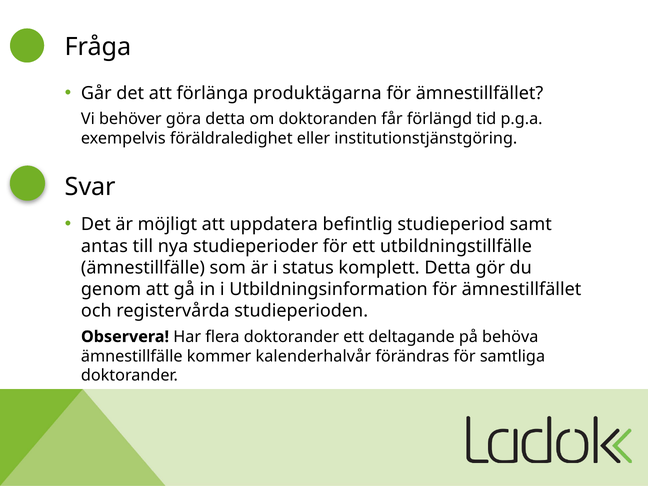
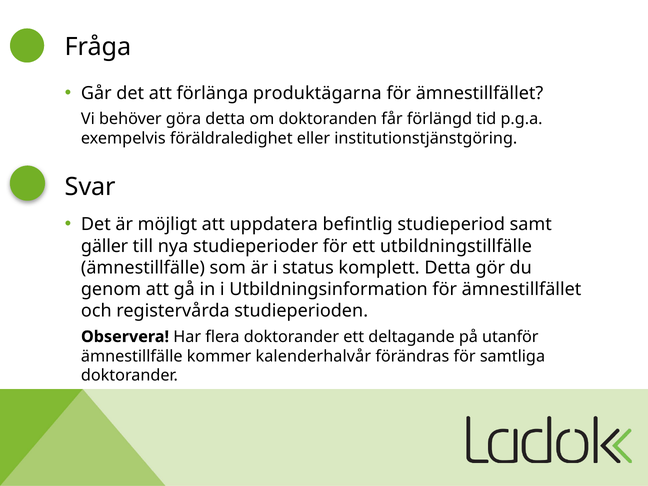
antas: antas -> gäller
behöva: behöva -> utanför
